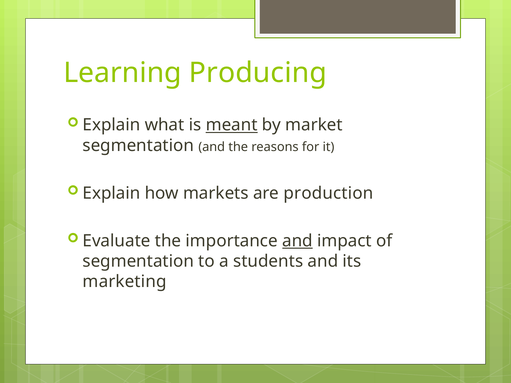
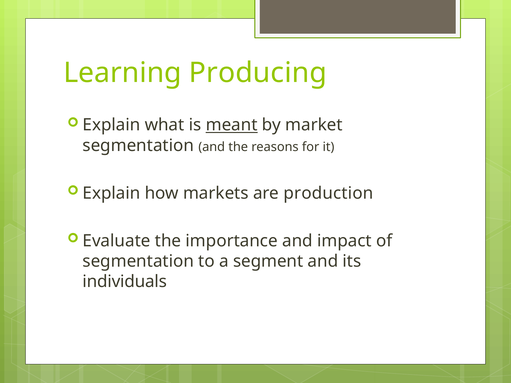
and at (297, 241) underline: present -> none
students: students -> segment
marketing: marketing -> individuals
